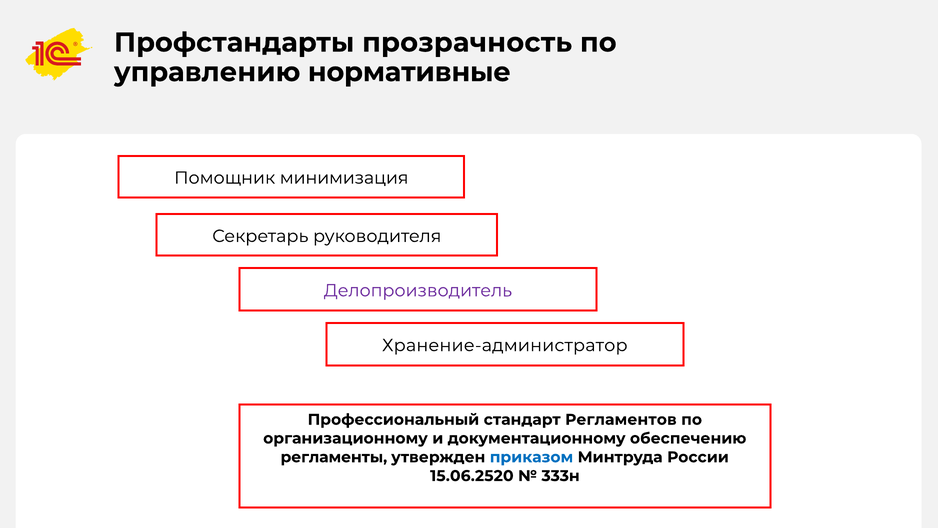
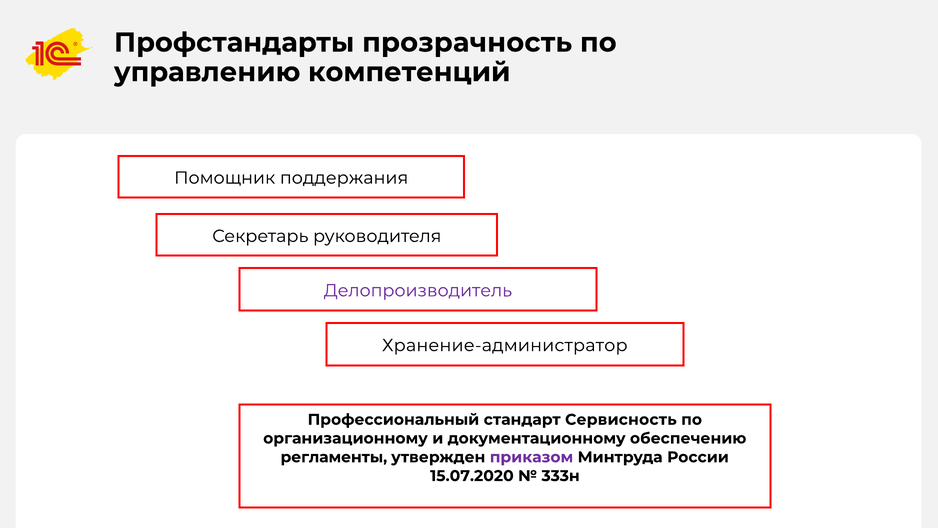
нормативные: нормативные -> компетенций
минимизация: минимизация -> поддержания
Регламентов: Регламентов -> Сервисность
приказом colour: blue -> purple
15.06.2520: 15.06.2520 -> 15.07.2020
